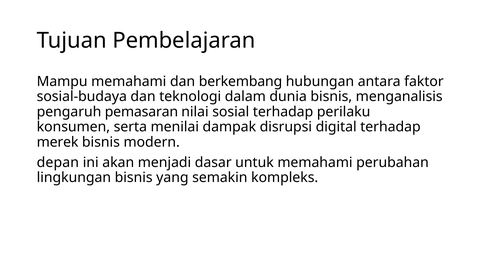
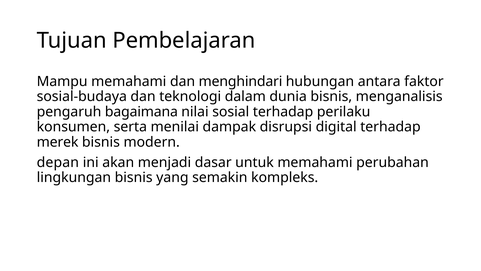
berkembang: berkembang -> menghindari
pemasaran: pemasaran -> bagaimana
